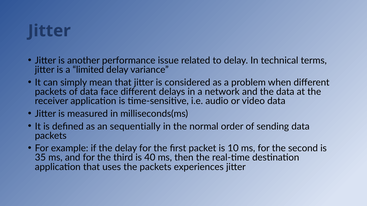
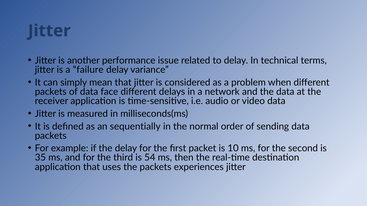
limited: limited -> failure
40: 40 -> 54
